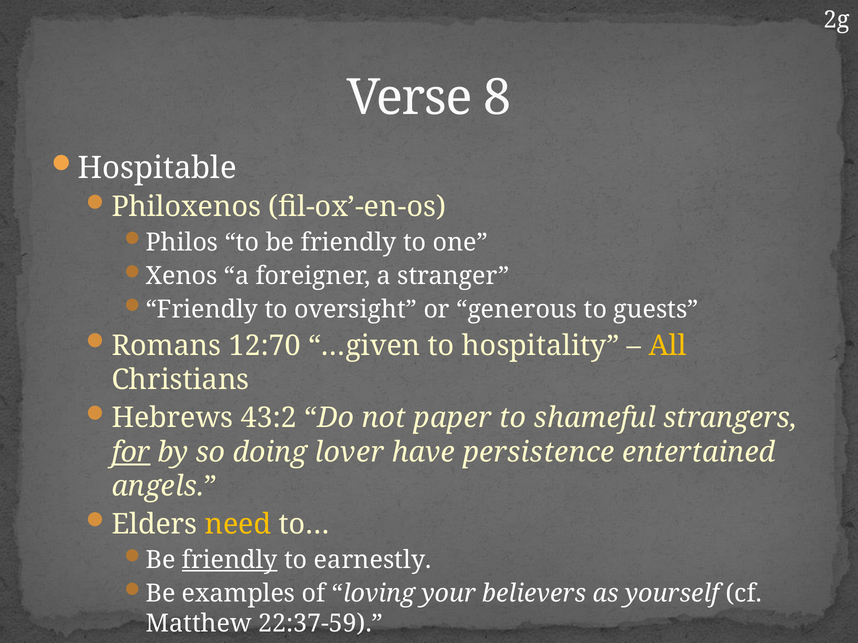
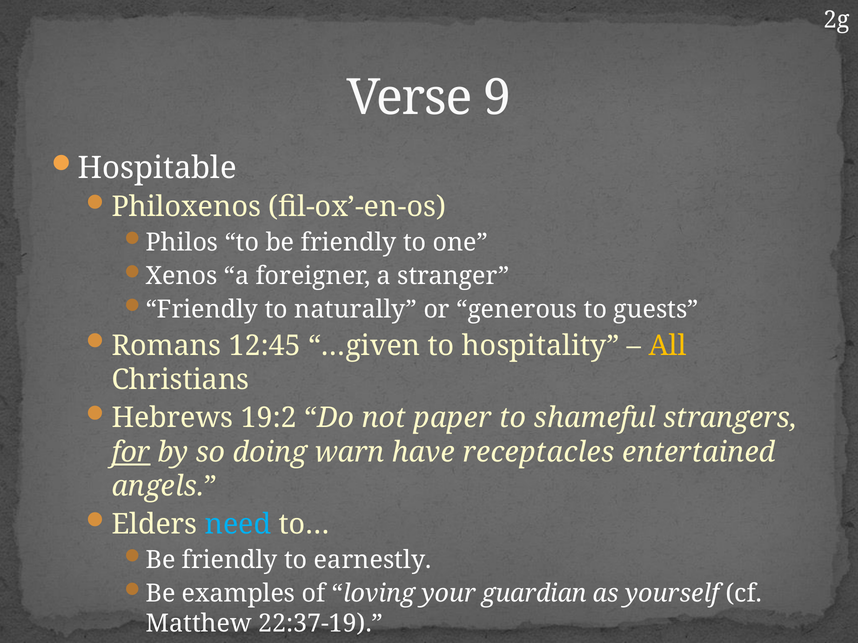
8: 8 -> 9
oversight: oversight -> naturally
12:70: 12:70 -> 12:45
43:2: 43:2 -> 19:2
lover: lover -> warn
persistence: persistence -> receptacles
need at (238, 525) colour: yellow -> light blue
friendly at (230, 560) underline: present -> none
believers: believers -> guardian
22:37-59: 22:37-59 -> 22:37-19
